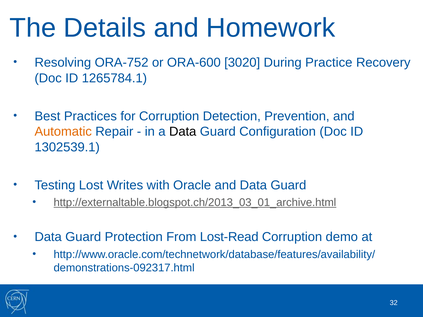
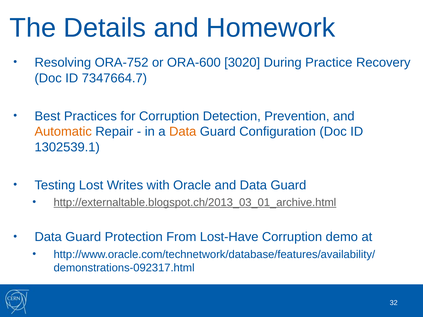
1265784.1: 1265784.1 -> 7347664.7
Data at (183, 132) colour: black -> orange
Lost-Read: Lost-Read -> Lost-Have
